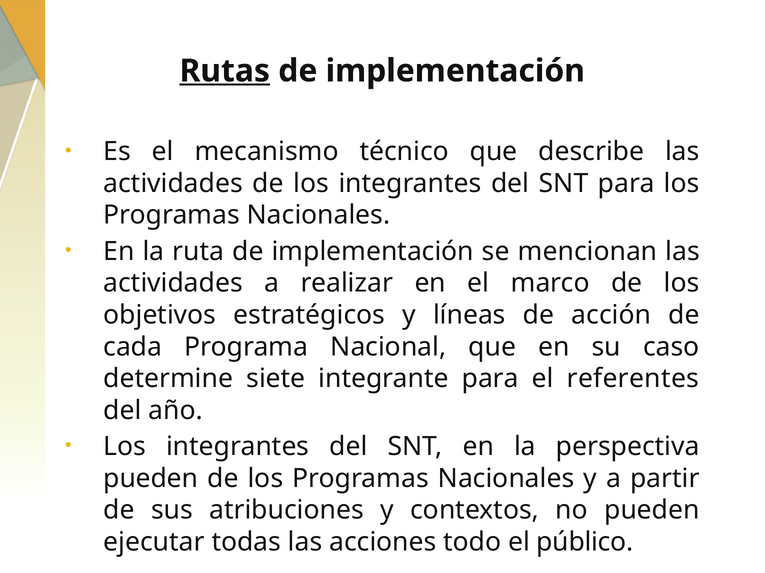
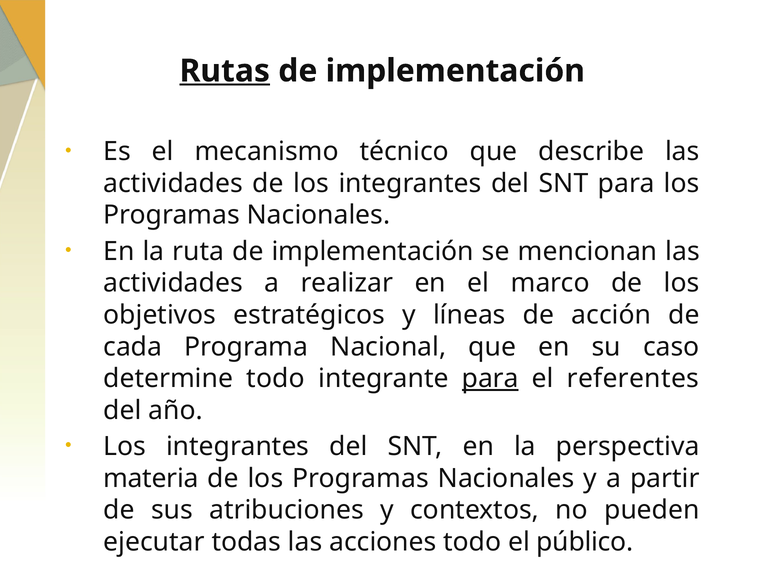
determine siete: siete -> todo
para at (490, 379) underline: none -> present
pueden at (151, 479): pueden -> materia
